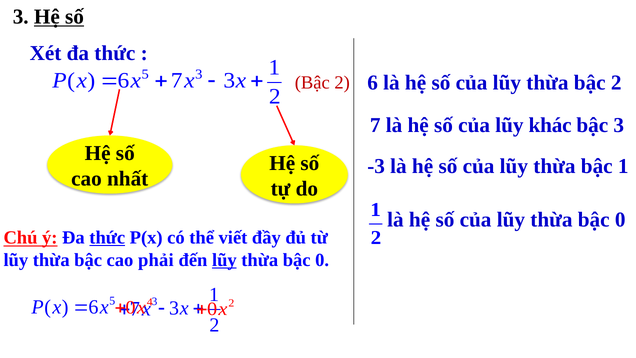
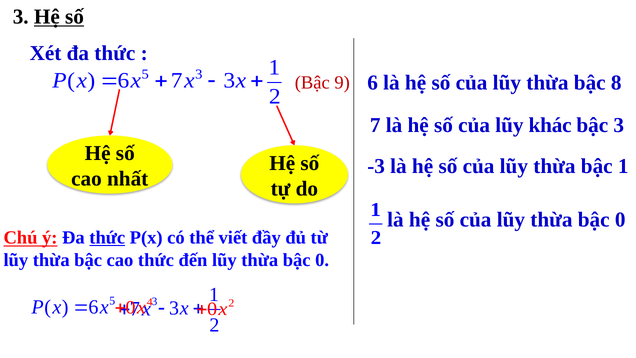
2 at (342, 82): 2 -> 9
thừa bậc 2: 2 -> 8
cao phải: phải -> thức
lũy at (224, 260) underline: present -> none
